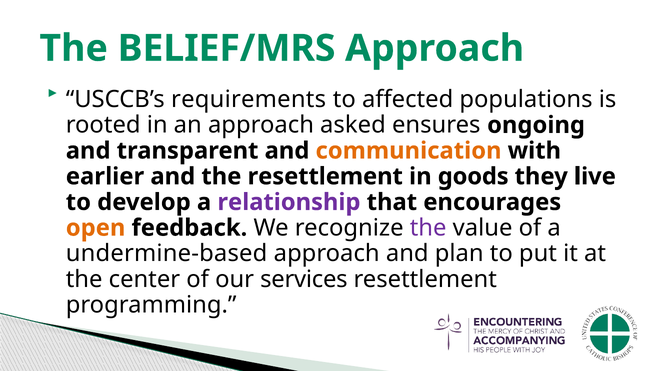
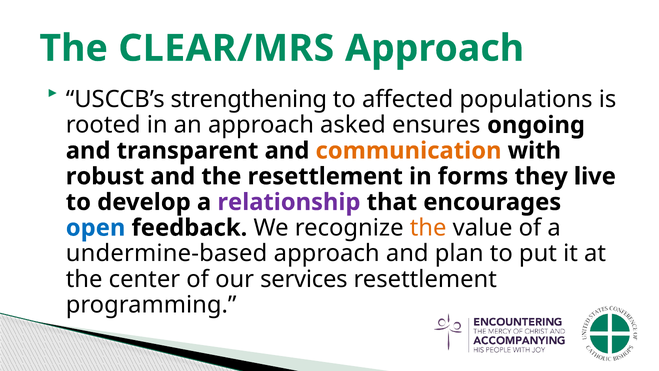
BELIEF/MRS: BELIEF/MRS -> CLEAR/MRS
requirements: requirements -> strengthening
earlier: earlier -> robust
goods: goods -> forms
open colour: orange -> blue
the at (428, 228) colour: purple -> orange
